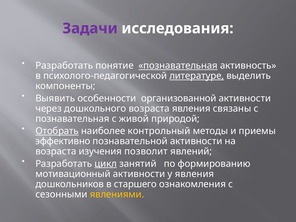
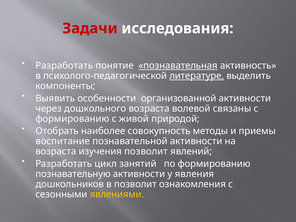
Задачи colour: purple -> red
возраста явления: явления -> волевой
познавательная at (72, 119): познавательная -> формированию
Отобрать underline: present -> none
контрольный: контрольный -> совокупность
эффективно: эффективно -> воспитание
цикл underline: present -> none
мотивационный: мотивационный -> познавательную
в старшего: старшего -> позволит
